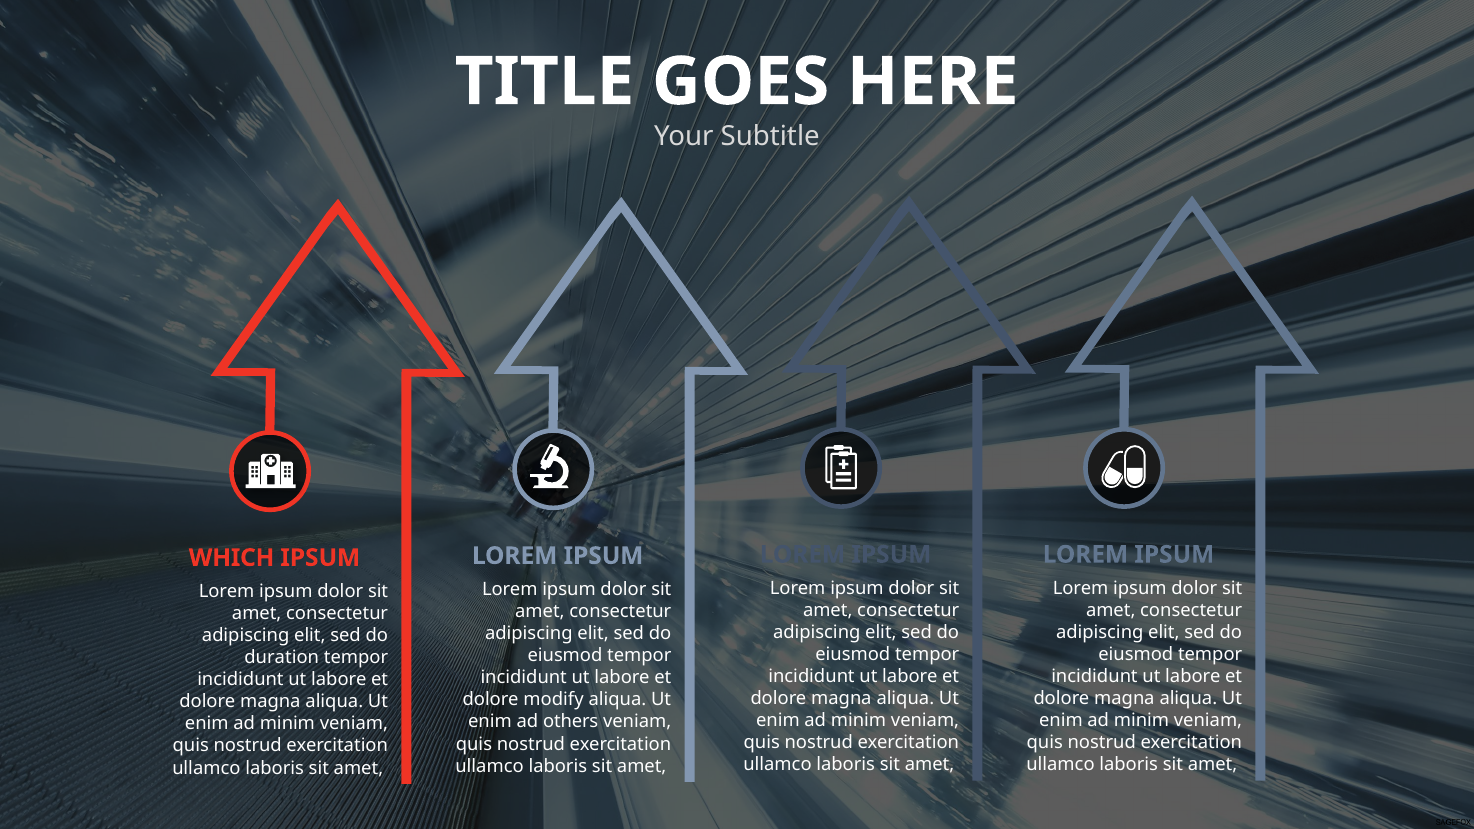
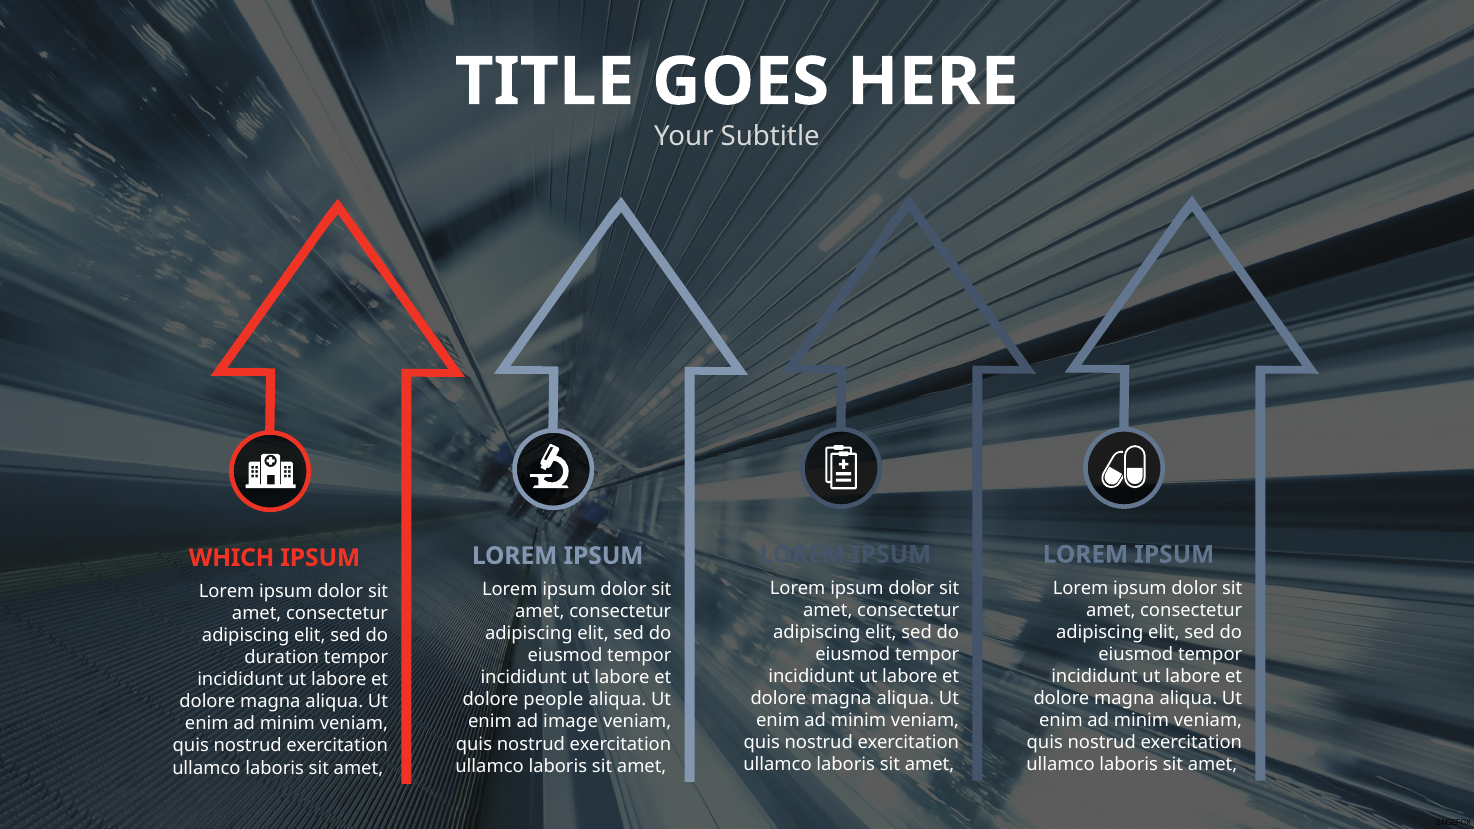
modify: modify -> people
others: others -> image
